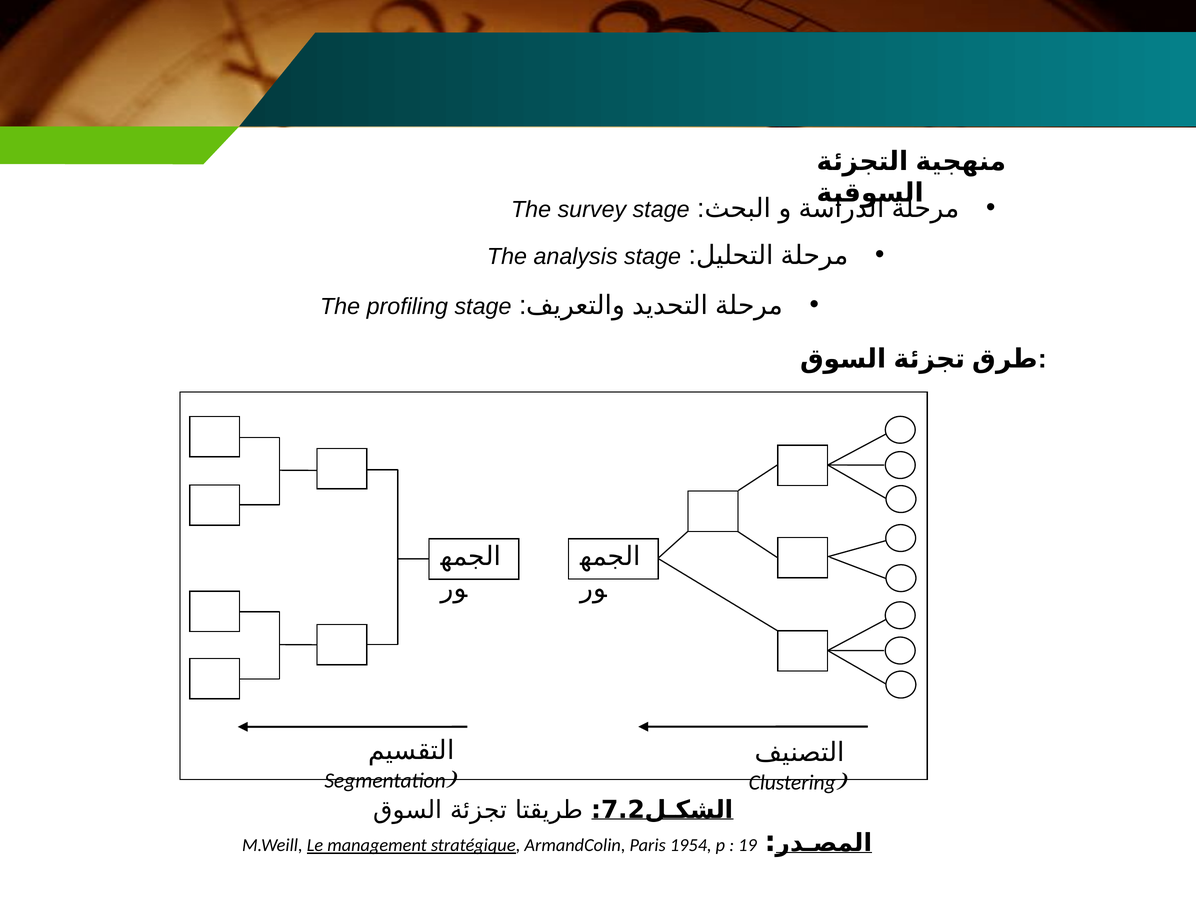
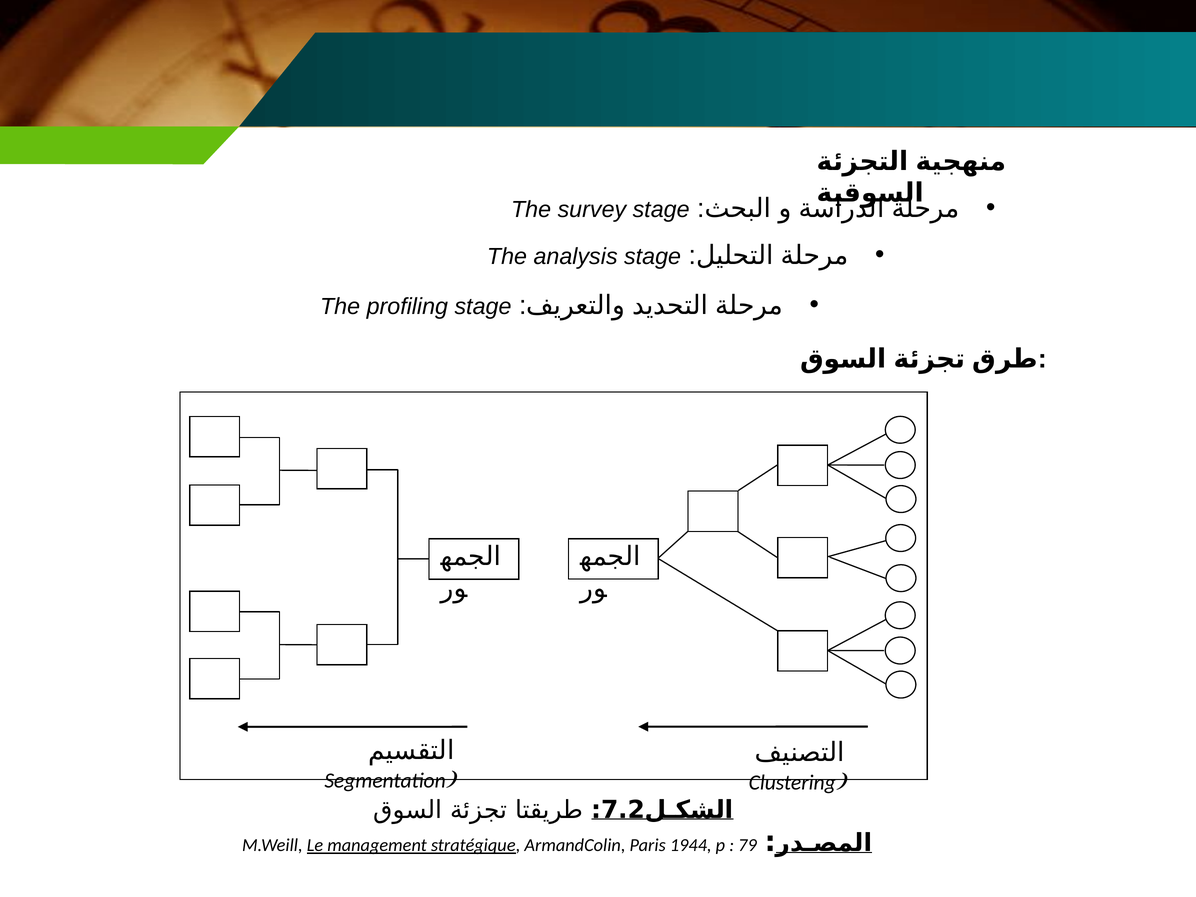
1954: 1954 -> 1944
19: 19 -> 79
